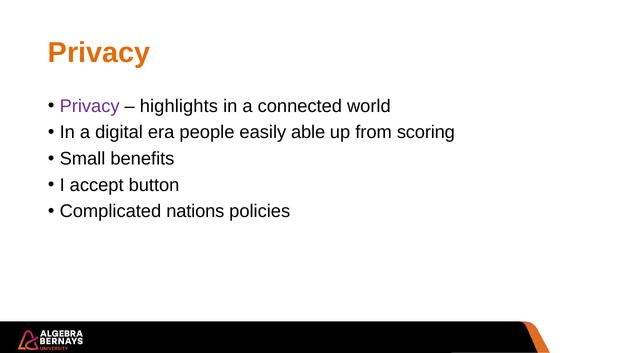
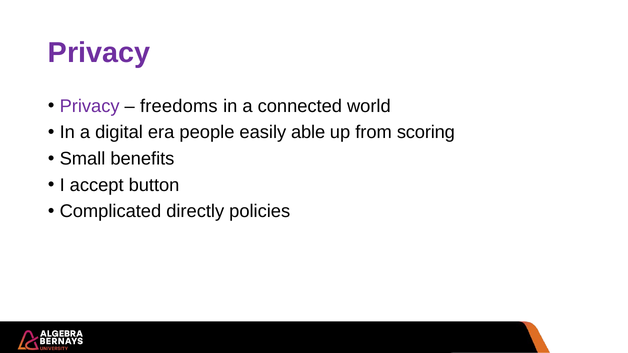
Privacy at (99, 53) colour: orange -> purple
highlights: highlights -> freedoms
nations: nations -> directly
